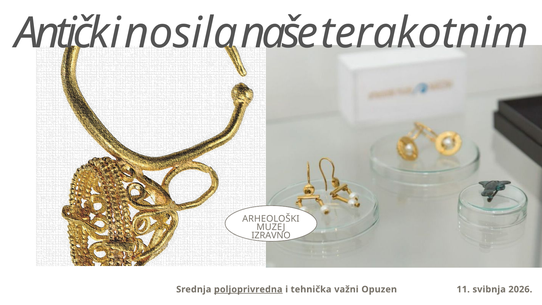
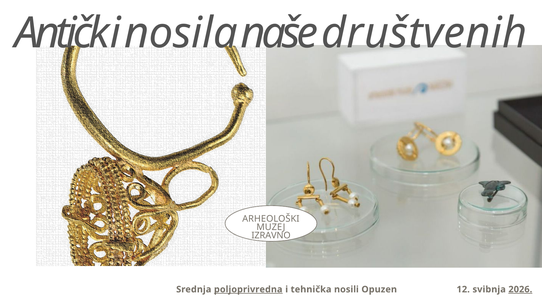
terakotnim: terakotnim -> društvenih
važni: važni -> nosili
11: 11 -> 12
2026 underline: none -> present
